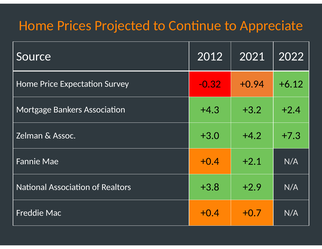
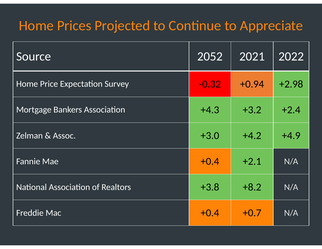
2012: 2012 -> 2052
+6.12: +6.12 -> +2.98
+7.3: +7.3 -> +4.9
+2.9: +2.9 -> +8.2
